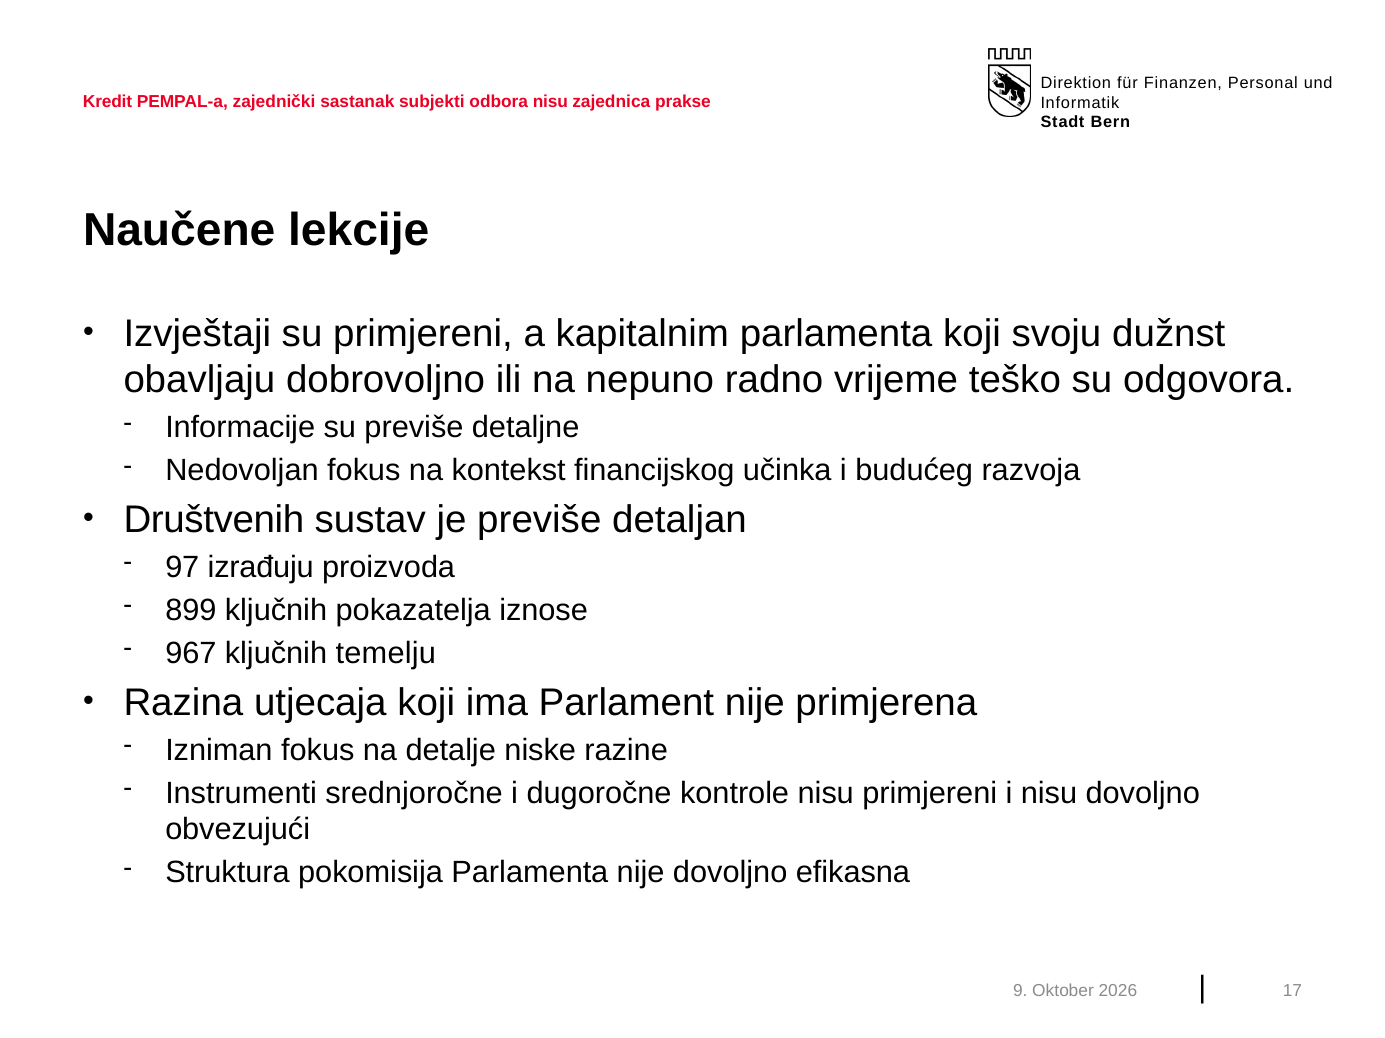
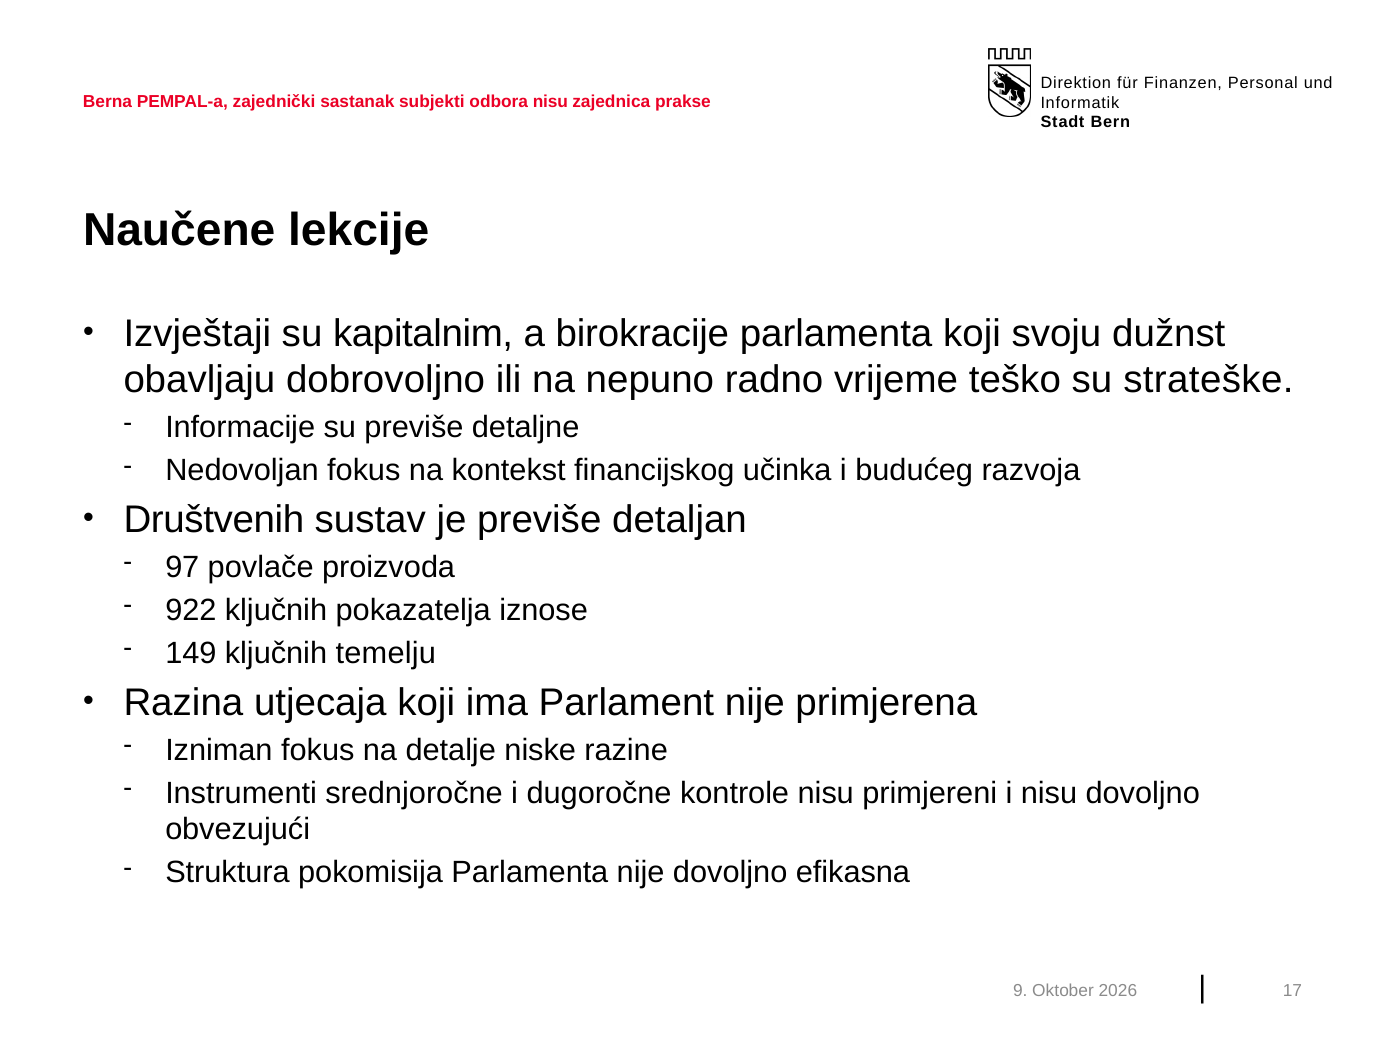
Kredit: Kredit -> Berna
su primjereni: primjereni -> kapitalnim
kapitalnim: kapitalnim -> birokracije
odgovora: odgovora -> strateške
izrađuju: izrađuju -> povlače
899: 899 -> 922
967: 967 -> 149
